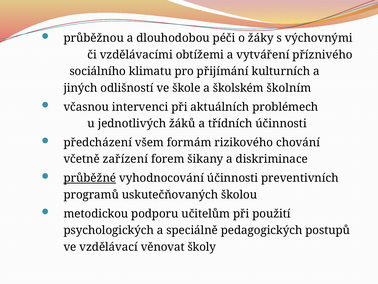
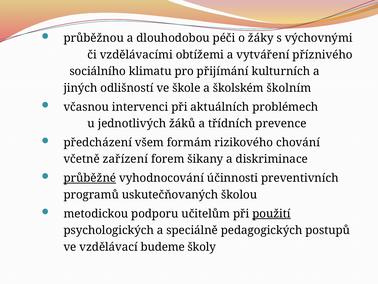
třídních účinnosti: účinnosti -> prevence
použití underline: none -> present
věnovat: věnovat -> budeme
